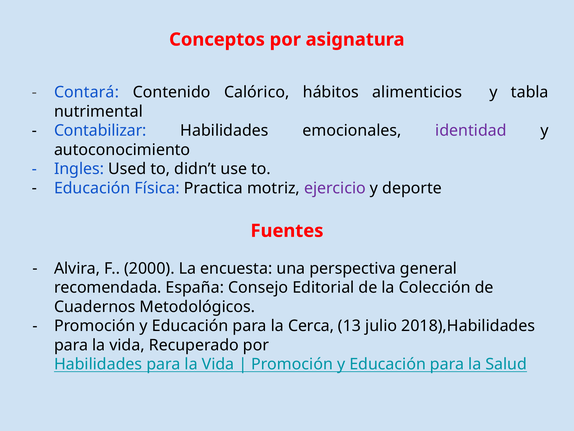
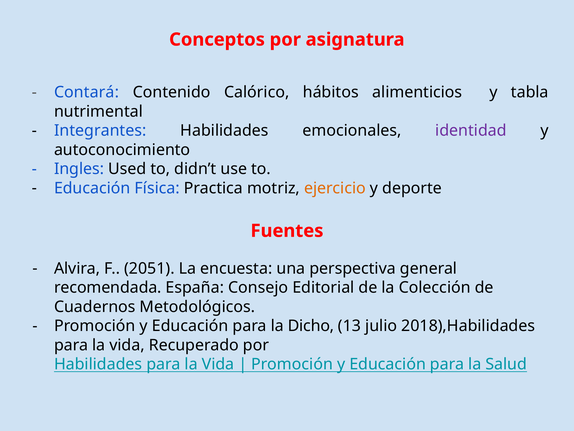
Contabilizar: Contabilizar -> Integrantes
ejercicio colour: purple -> orange
2000: 2000 -> 2051
Cerca: Cerca -> Dicho
